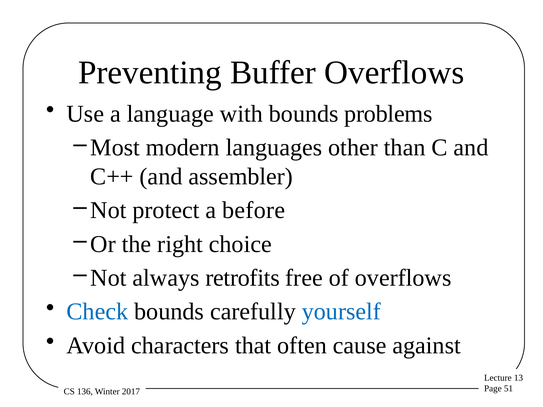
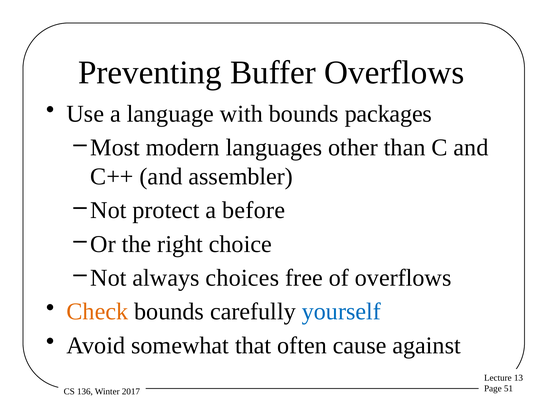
problems: problems -> packages
retrofits: retrofits -> choices
Check colour: blue -> orange
characters: characters -> somewhat
